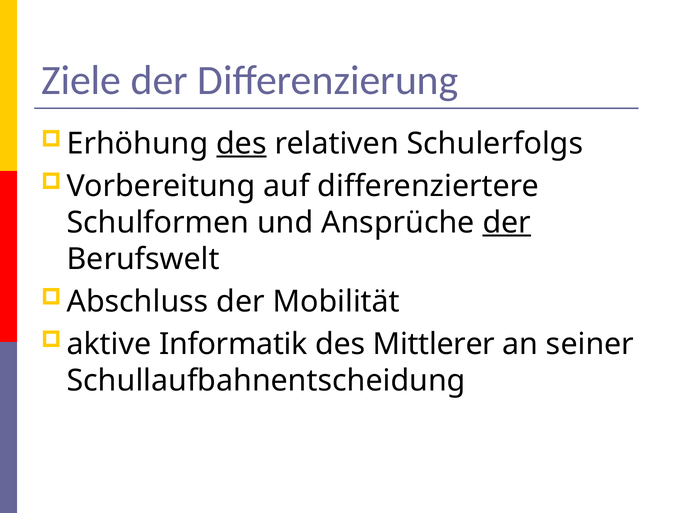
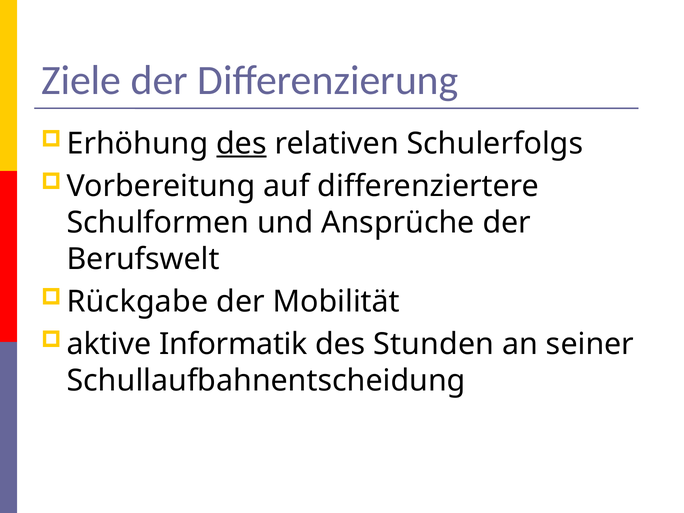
der at (507, 223) underline: present -> none
Abschluss: Abschluss -> Rückgabe
Mittlerer: Mittlerer -> Stunden
